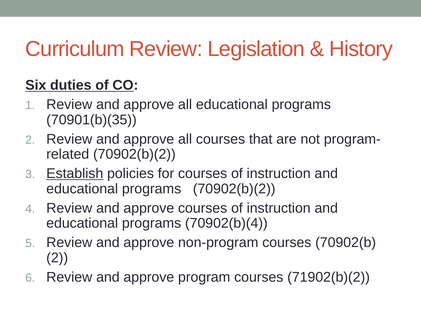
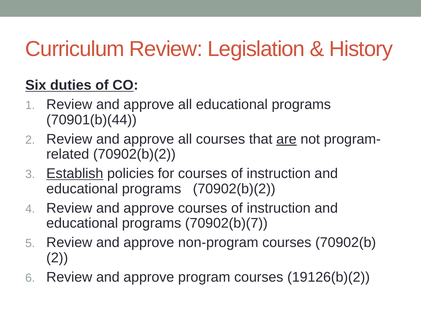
70901(b)(35: 70901(b)(35 -> 70901(b)(44
are underline: none -> present
70902(b)(4: 70902(b)(4 -> 70902(b)(7
71902(b)(2: 71902(b)(2 -> 19126(b)(2
